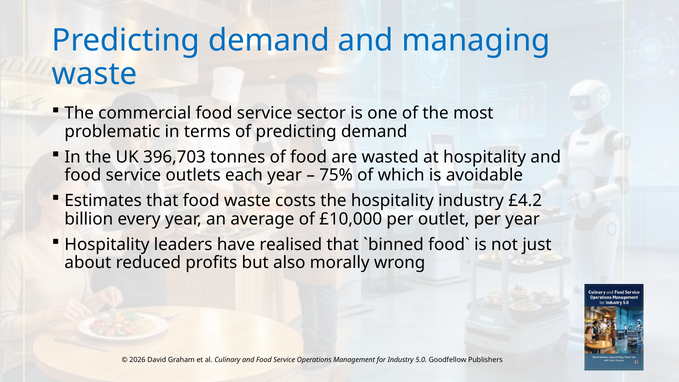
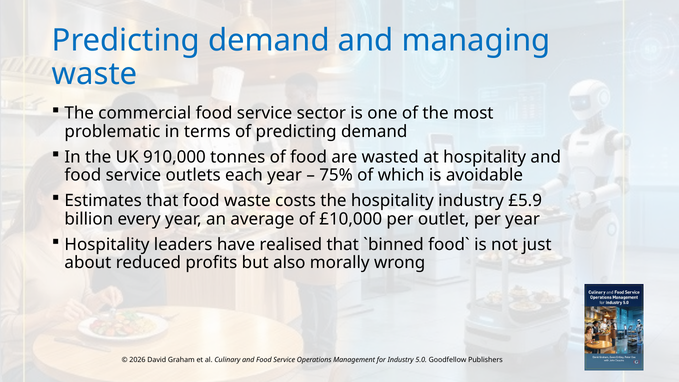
396,703: 396,703 -> 910,000
£4.2: £4.2 -> £5.9
